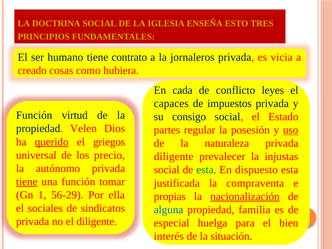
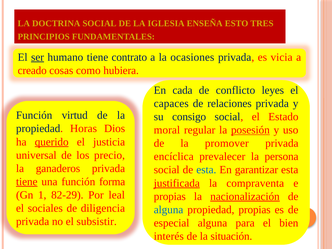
ser underline: none -> present
jornaleros: jornaleros -> ocasiones
impuestos: impuestos -> relaciones
Velen: Velen -> Horas
partes: partes -> moral
posesión underline: none -> present
uso underline: present -> none
griegos: griegos -> justicia
naturaleza: naturaleza -> promover
diligente at (174, 157): diligente -> encíclica
injustas: injustas -> persona
autónomo: autónomo -> ganaderos
esta at (206, 170) colour: green -> blue
dispuesto: dispuesto -> garantizar
tomar: tomar -> forma
justificada underline: none -> present
56-29: 56-29 -> 82-29
ella: ella -> leal
sindicatos: sindicatos -> diligencia
propiedad familia: familia -> propias
el diligente: diligente -> subsistir
especial huelga: huelga -> alguna
